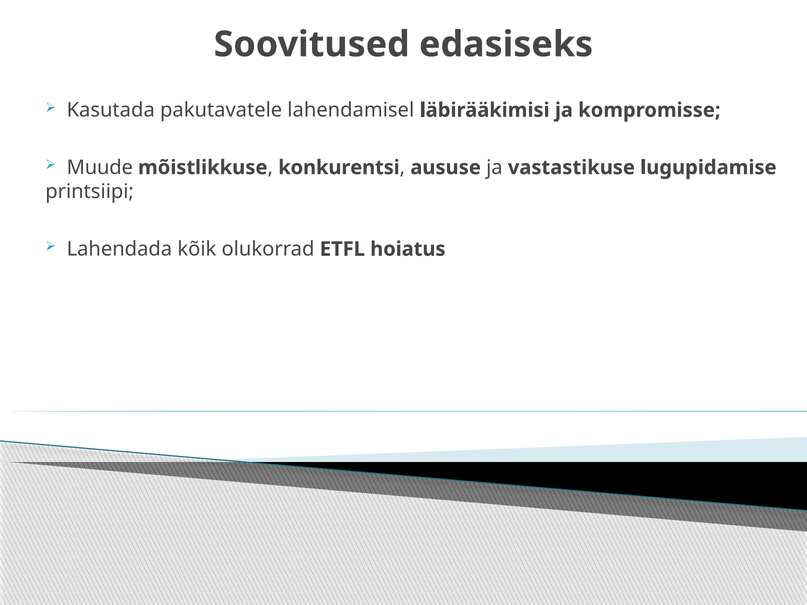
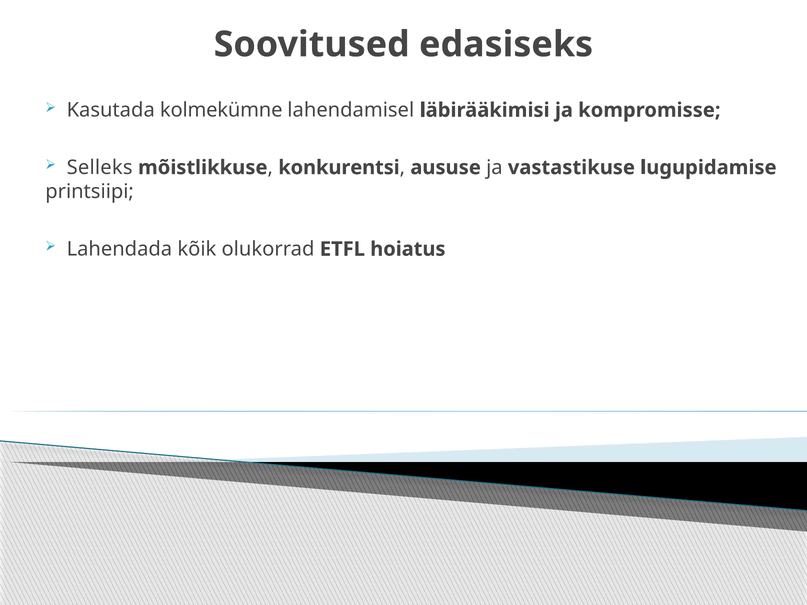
pakutavatele: pakutavatele -> kolmekümne
Muude: Muude -> Selleks
